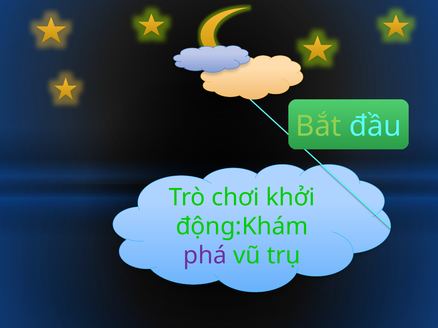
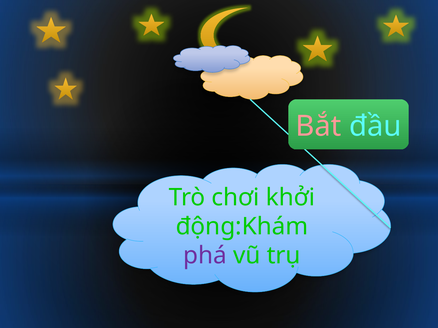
Bắt colour: light green -> pink
